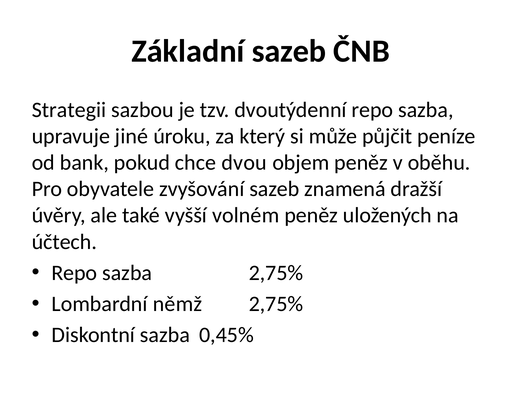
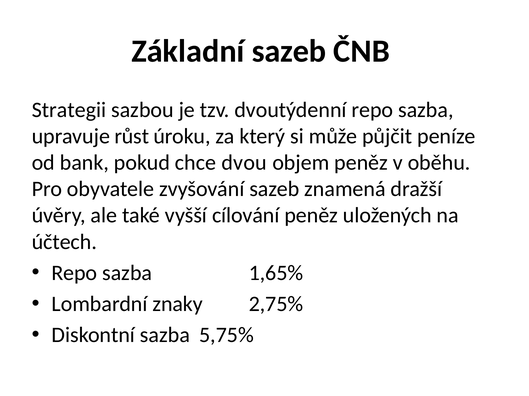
jiné: jiné -> růst
volném: volném -> cílování
sazba 2,75%: 2,75% -> 1,65%
němž: němž -> znaky
0,45%: 0,45% -> 5,75%
